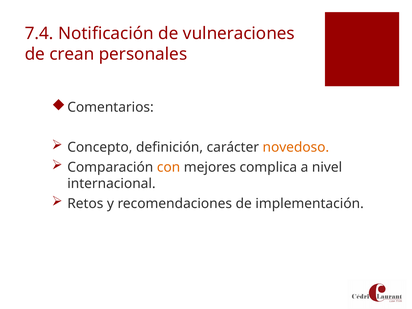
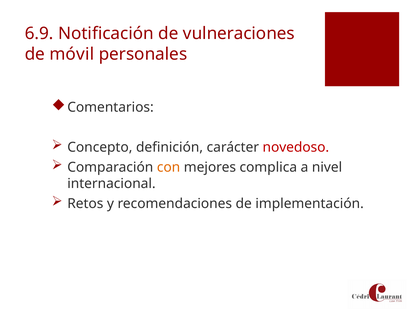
7.4: 7.4 -> 6.9
crean: crean -> móvil
novedoso colour: orange -> red
